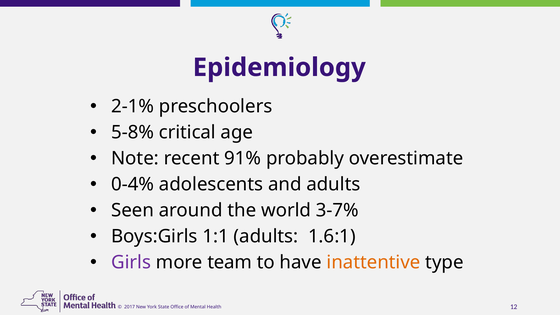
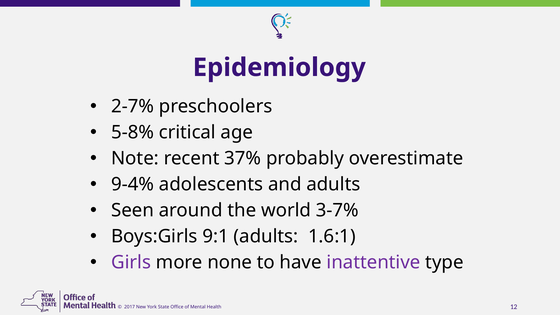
2-1%: 2-1% -> 2-7%
91%: 91% -> 37%
0-4%: 0-4% -> 9-4%
1:1: 1:1 -> 9:1
team: team -> none
inattentive colour: orange -> purple
